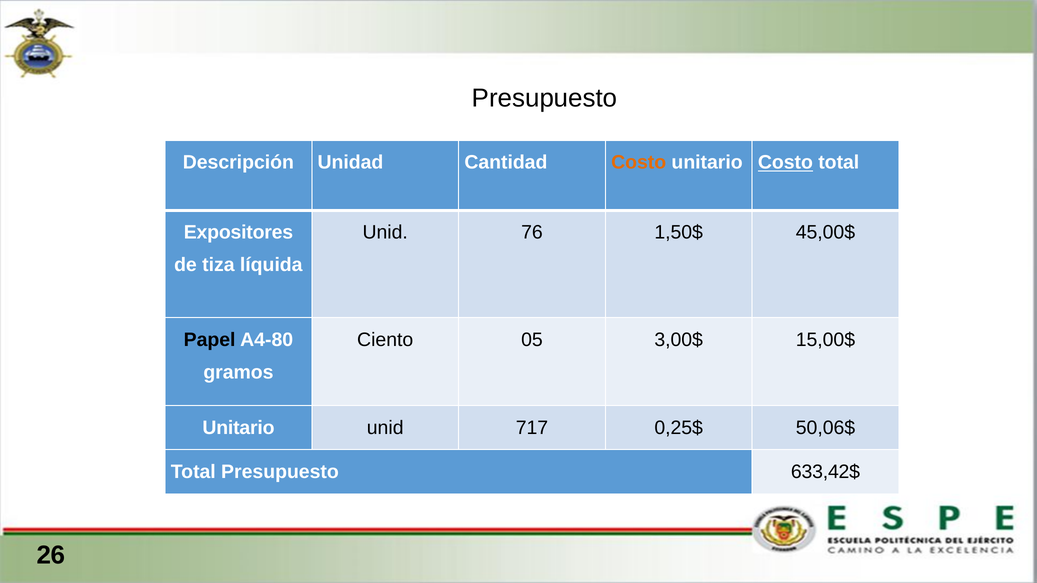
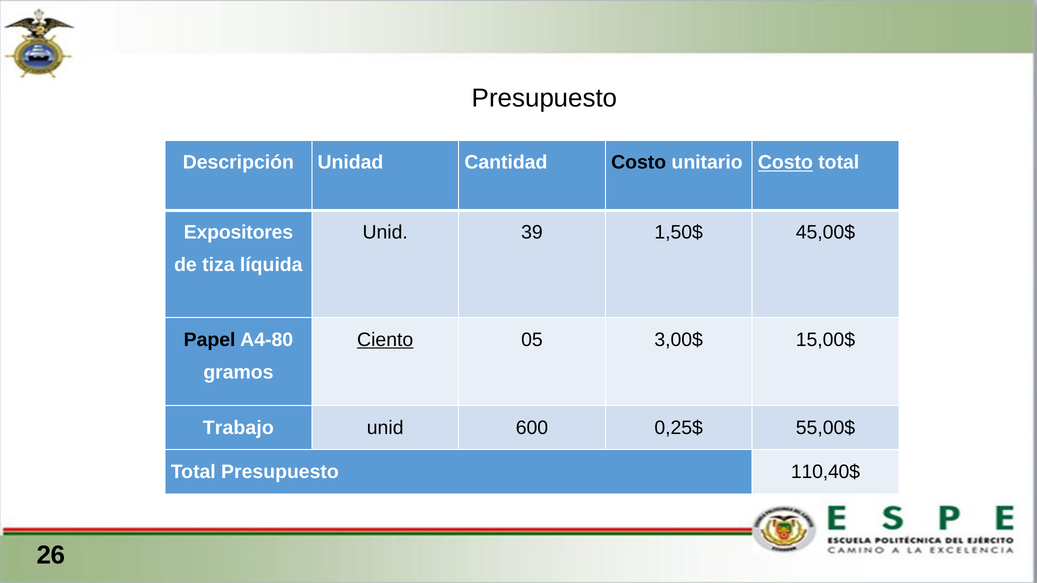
Costo at (639, 163) colour: orange -> black
76: 76 -> 39
Ciento underline: none -> present
Unitario at (238, 428): Unitario -> Trabajo
717: 717 -> 600
50,06$: 50,06$ -> 55,00$
633,42$: 633,42$ -> 110,40$
